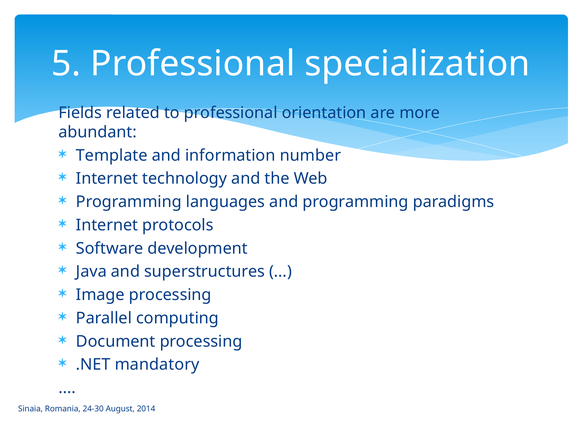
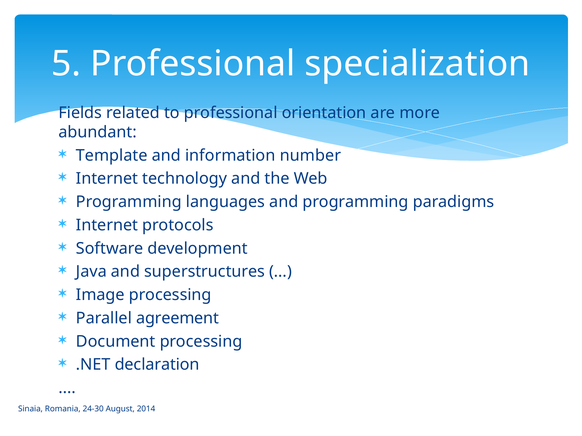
computing: computing -> agreement
mandatory: mandatory -> declaration
